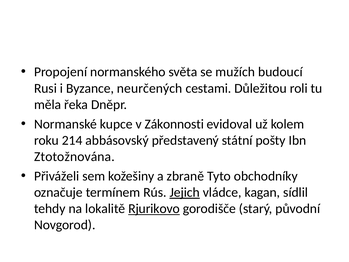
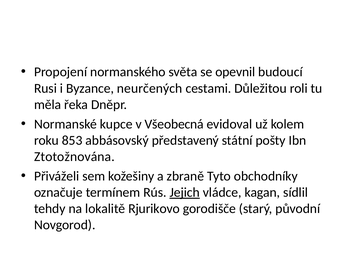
mužích: mužích -> opevnil
Zákonnosti: Zákonnosti -> Všeobecná
214: 214 -> 853
Rjurikovo underline: present -> none
